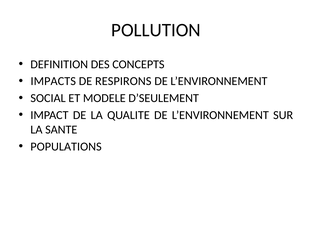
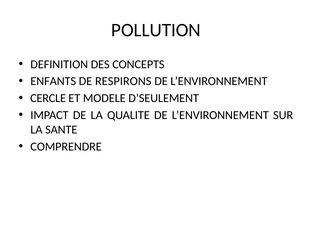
IMPACTS: IMPACTS -> ENFANTS
SOCIAL: SOCIAL -> CERCLE
POPULATIONS: POPULATIONS -> COMPRENDRE
